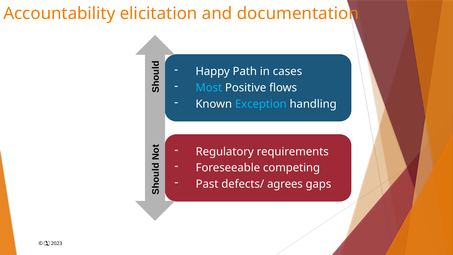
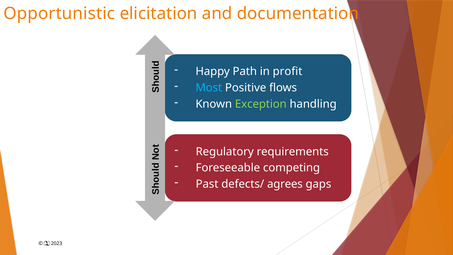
Accountability: Accountability -> Opportunistic
cases: cases -> profit
Exception colour: light blue -> light green
